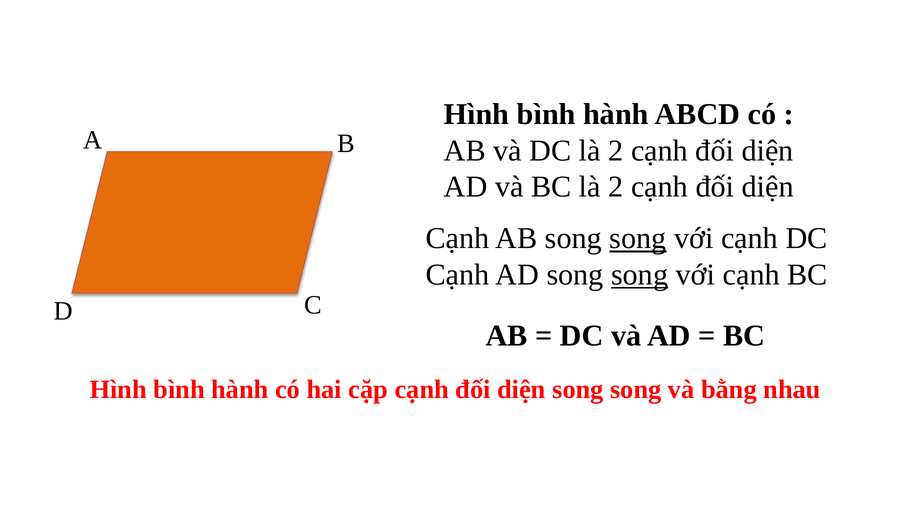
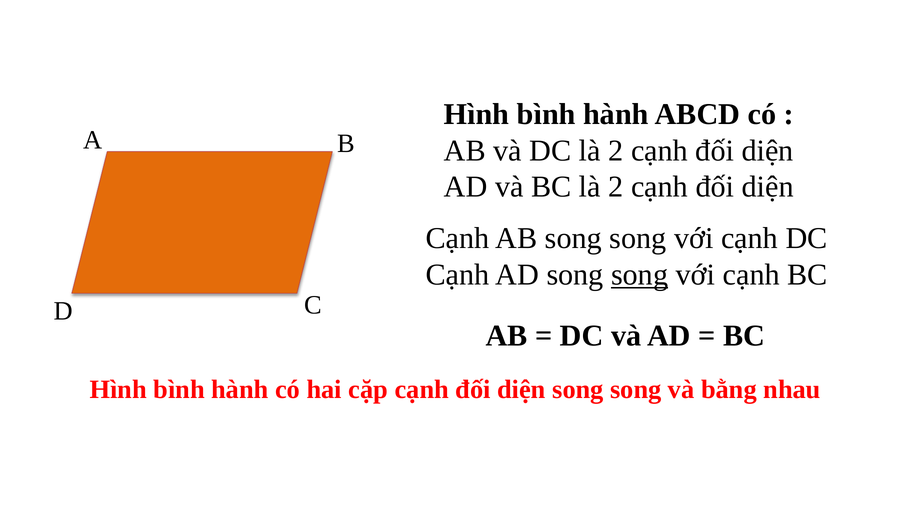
song at (638, 238) underline: present -> none
